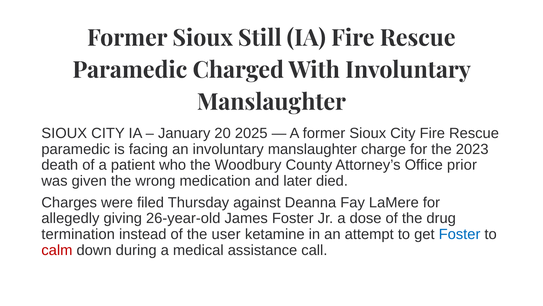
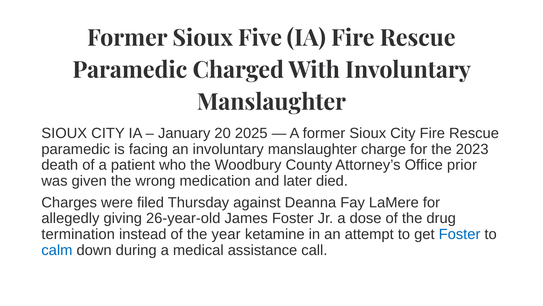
Still: Still -> Five
user: user -> year
calm colour: red -> blue
